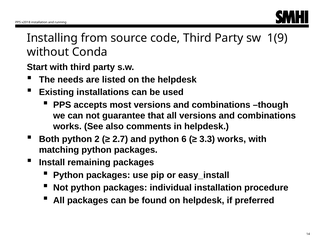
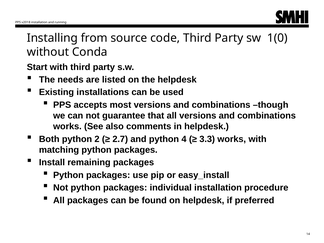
1(9: 1(9 -> 1(0
6: 6 -> 4
